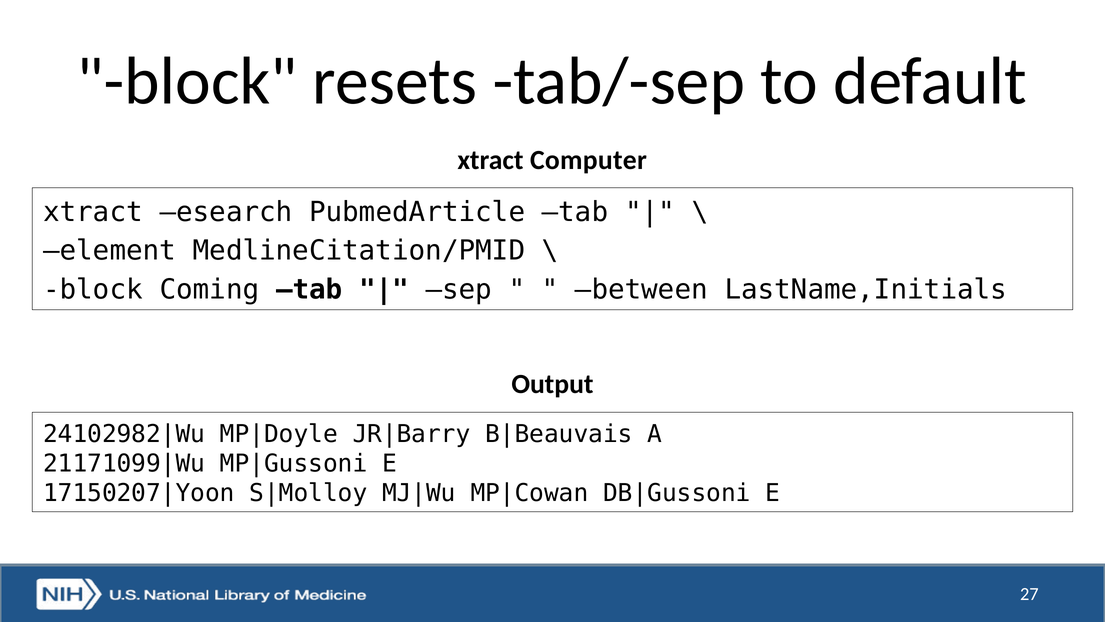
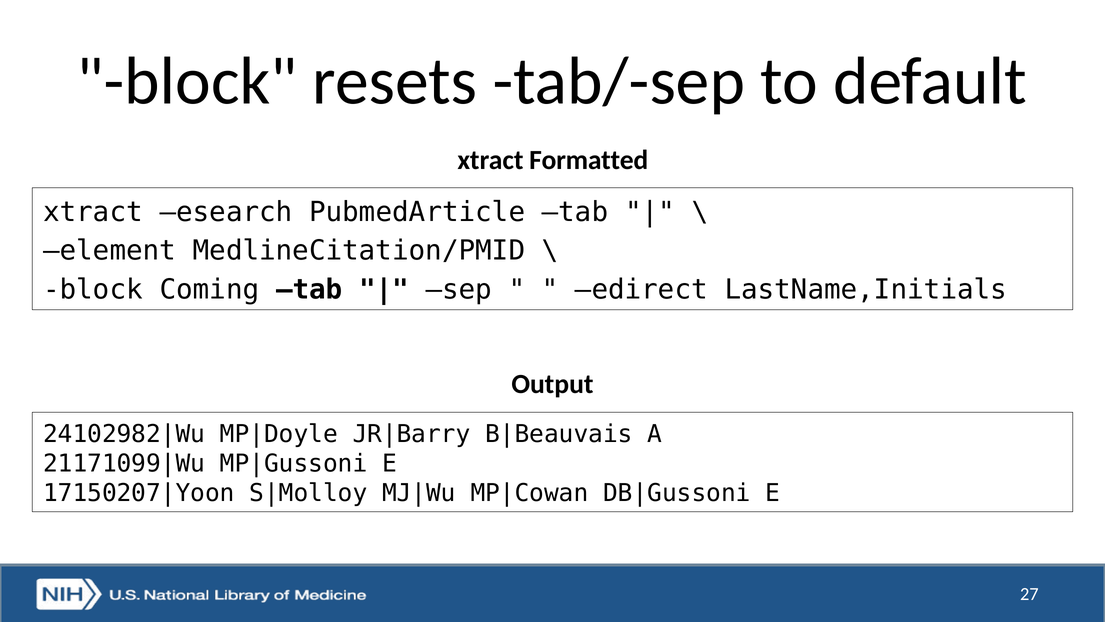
Computer: Computer -> Formatted
between: between -> edirect
